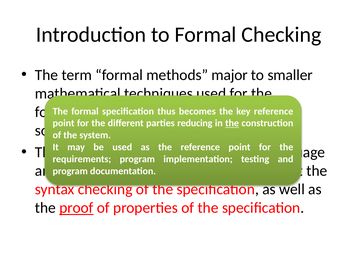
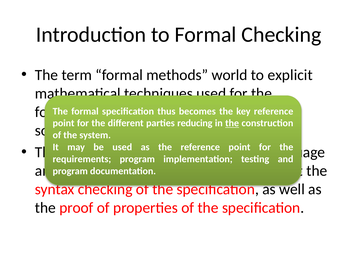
major: major -> world
smaller: smaller -> explicit
proof underline: present -> none
